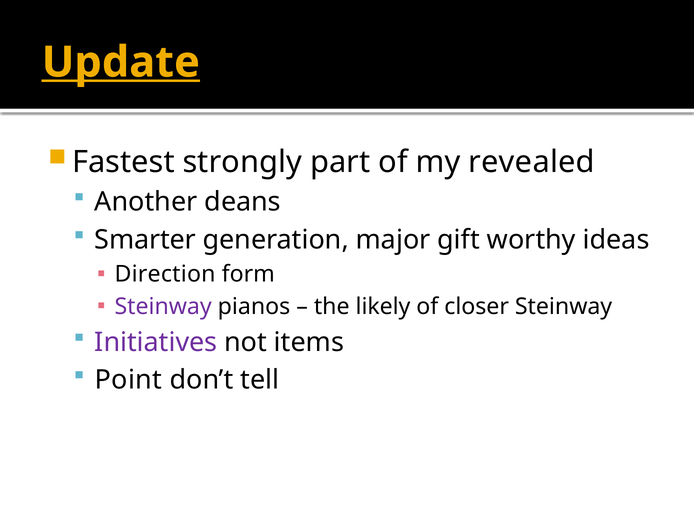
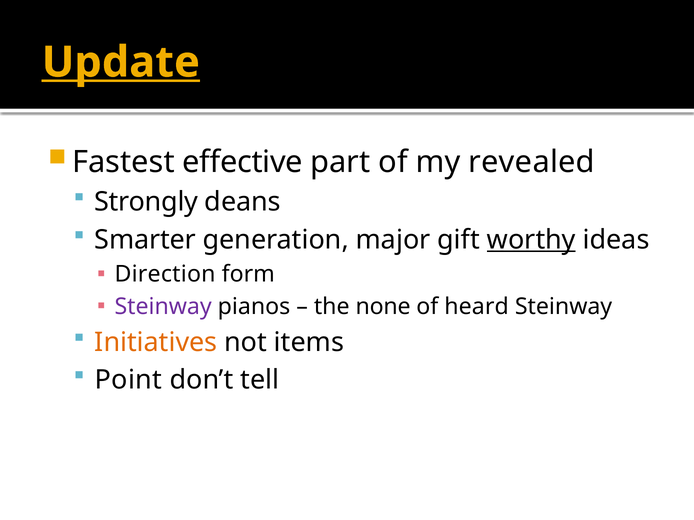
strongly: strongly -> effective
Another: Another -> Strongly
worthy underline: none -> present
likely: likely -> none
closer: closer -> heard
Initiatives colour: purple -> orange
